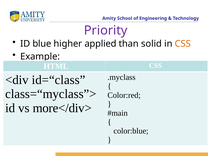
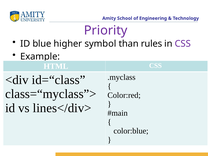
applied: applied -> symbol
solid: solid -> rules
CSS at (183, 44) colour: orange -> purple
more</div>: more</div> -> lines</div>
